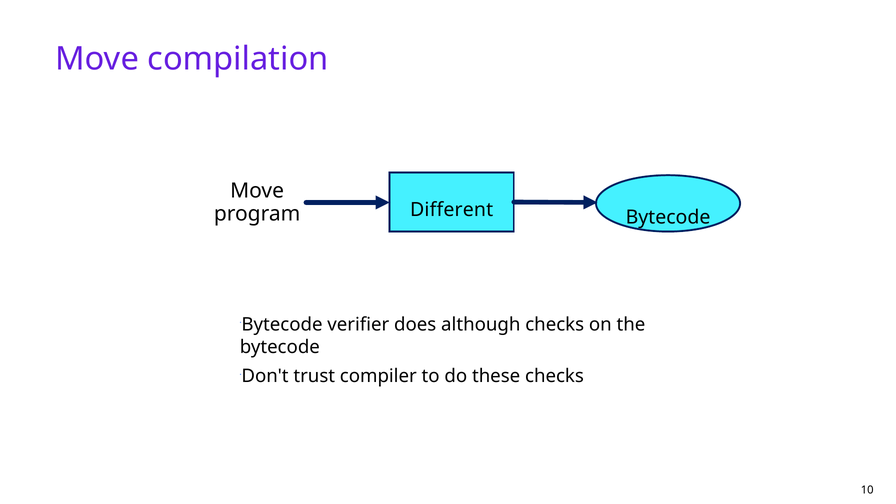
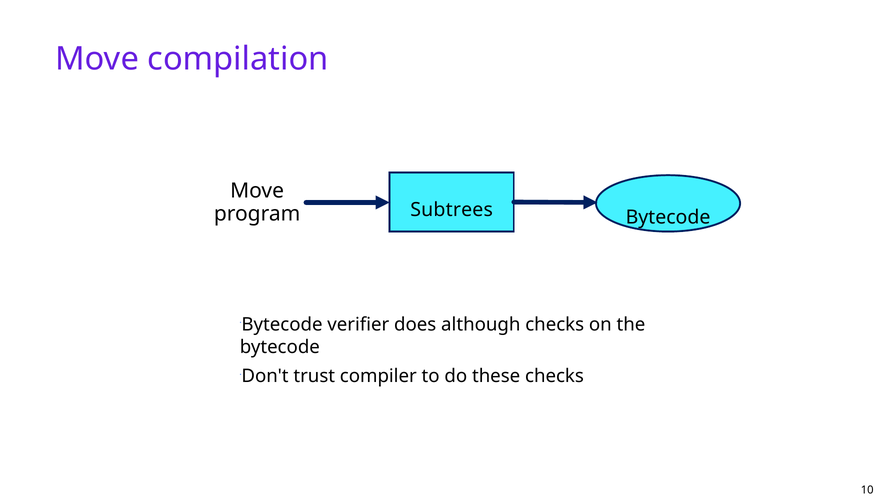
Different: Different -> Subtrees
